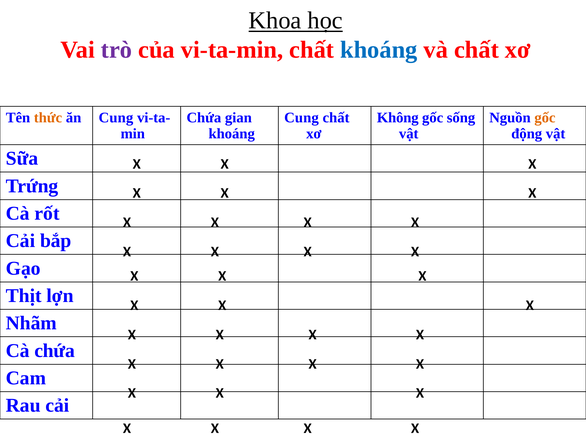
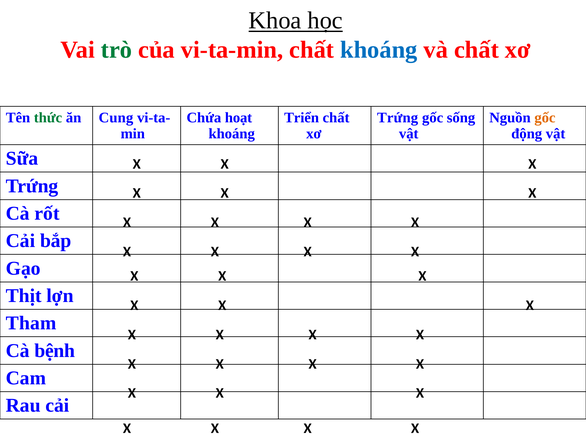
trò colour: purple -> green
thức colour: orange -> green
gian: gian -> hoạt
Cung at (302, 118): Cung -> Triển
Không at (398, 118): Không -> Trứng
Nhãm: Nhãm -> Tham
Cà chứa: chứa -> bệnh
